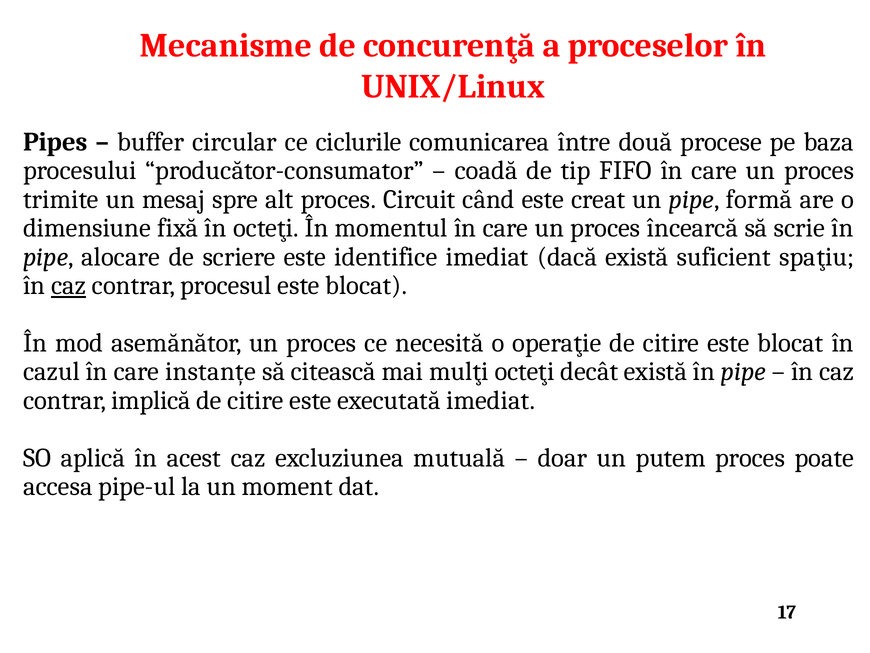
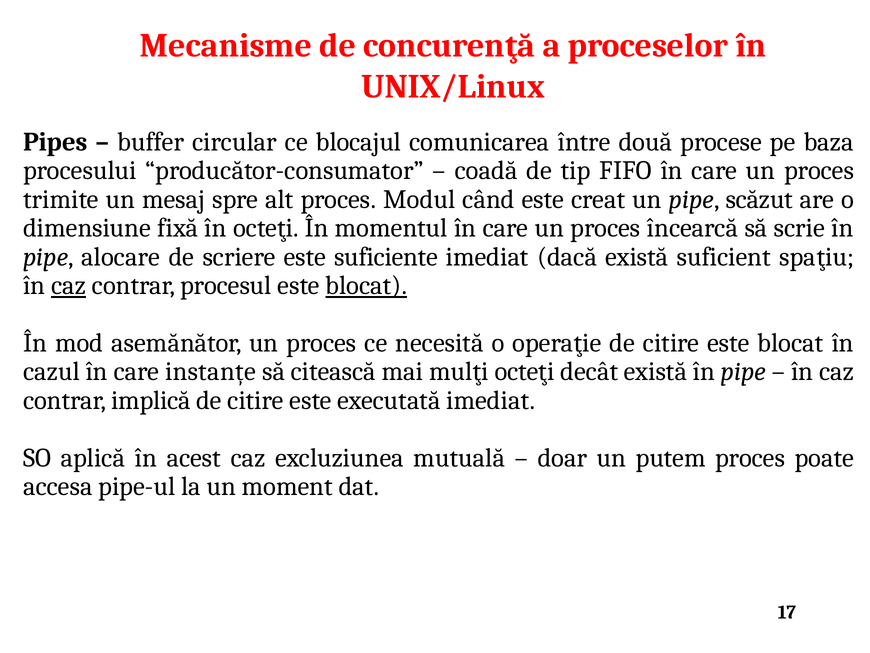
ciclurile: ciclurile -> blocajul
Circuit: Circuit -> Modul
formă: formă -> scăzut
identifice: identifice -> suficiente
blocat at (366, 285) underline: none -> present
